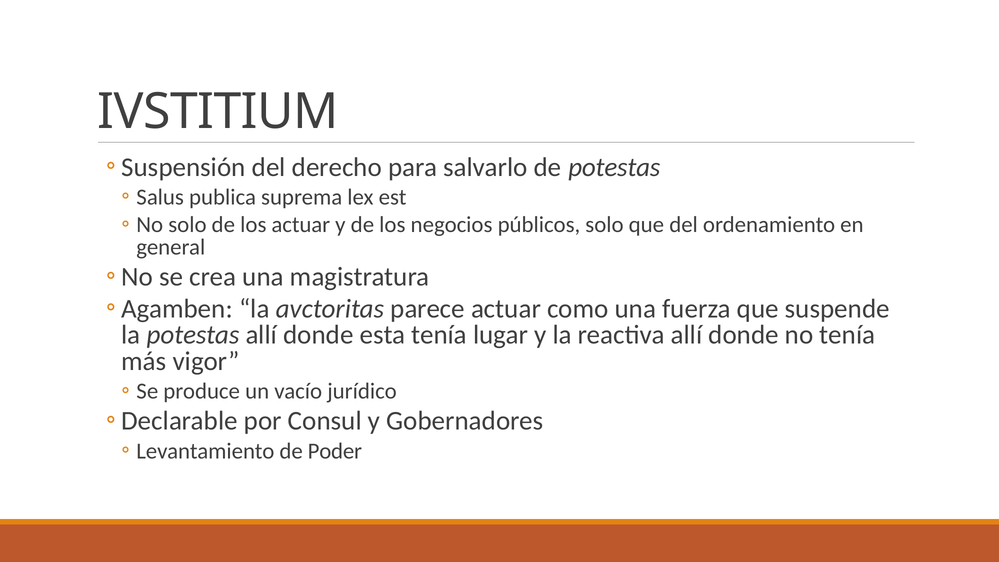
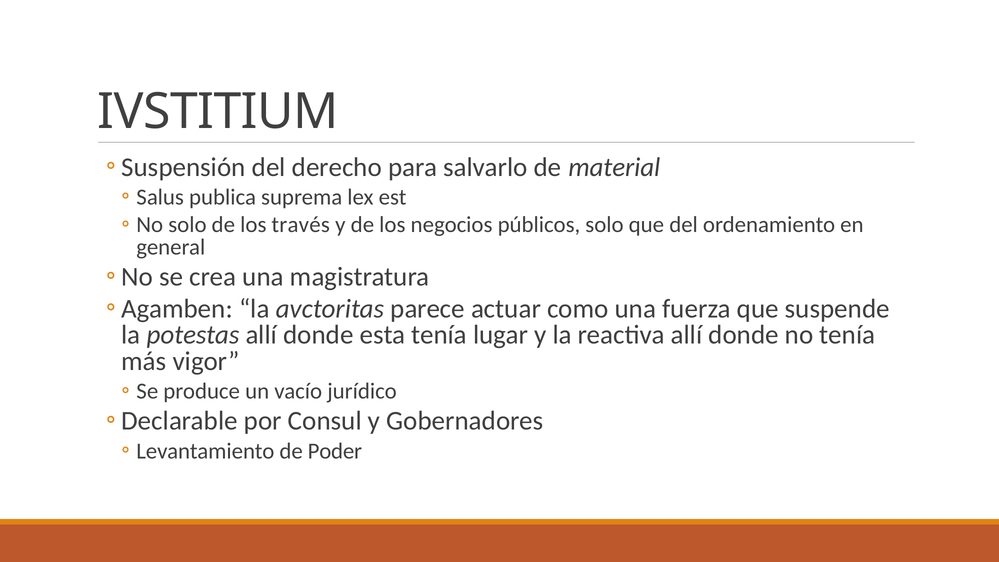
de potestas: potestas -> material
los actuar: actuar -> través
